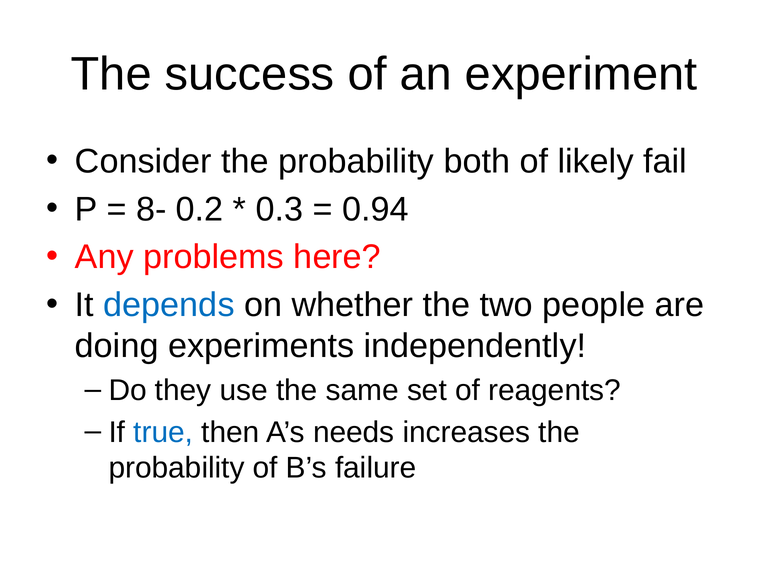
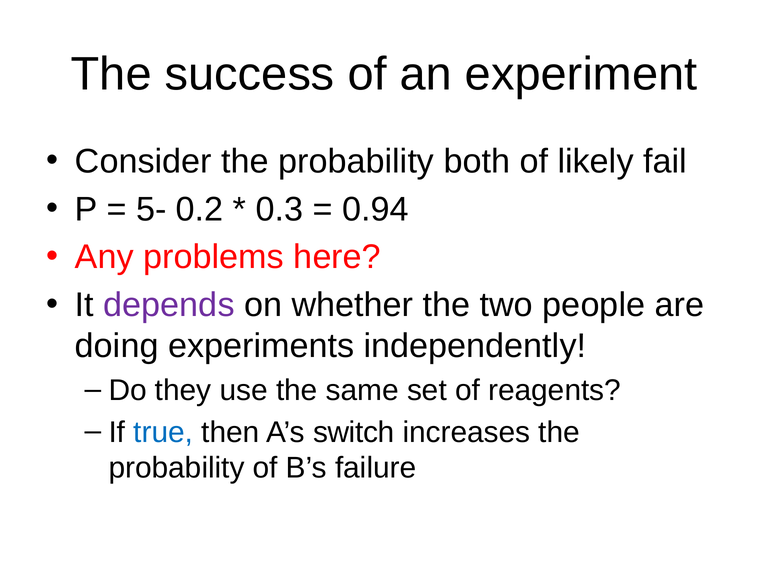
8-: 8- -> 5-
depends colour: blue -> purple
needs: needs -> switch
